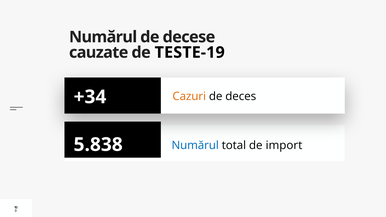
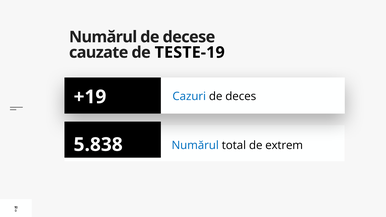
+34: +34 -> +19
Cazuri colour: orange -> blue
import: import -> extrem
